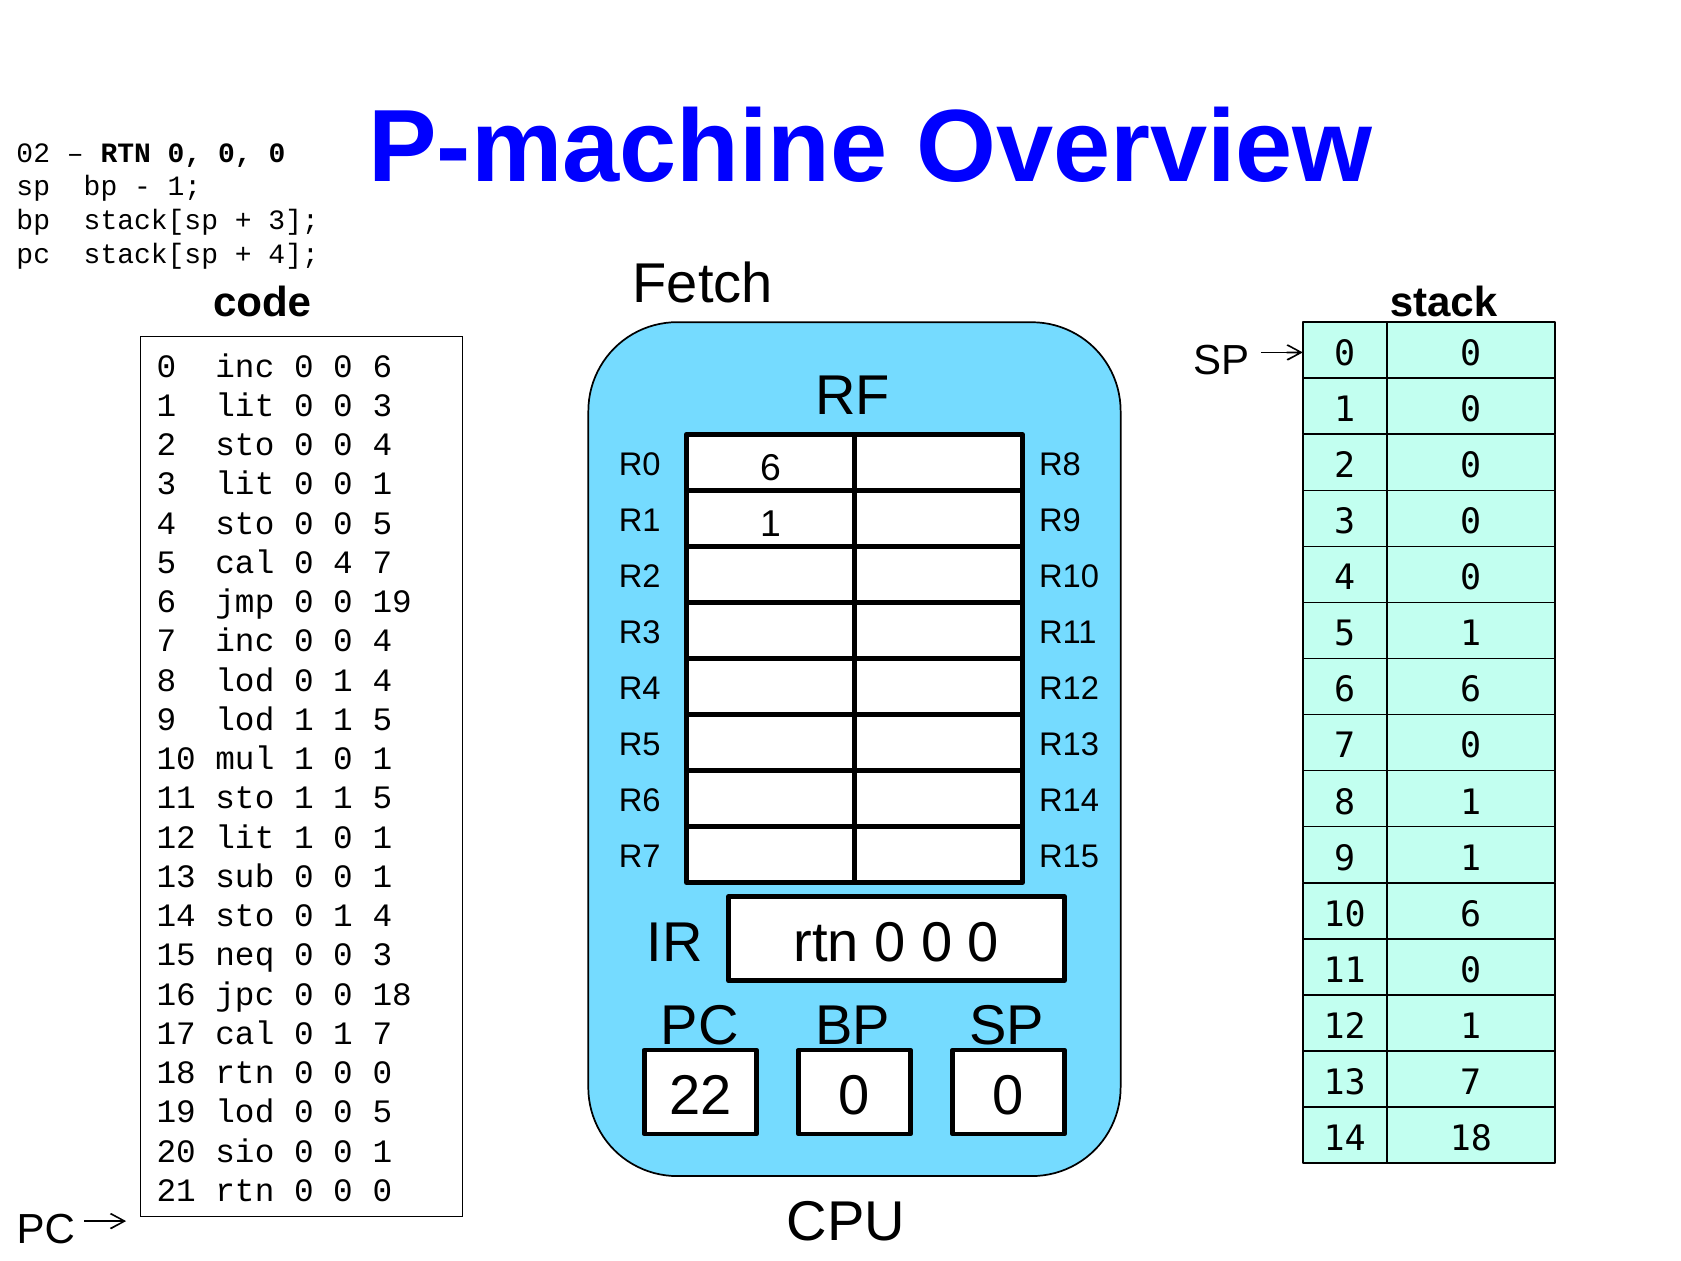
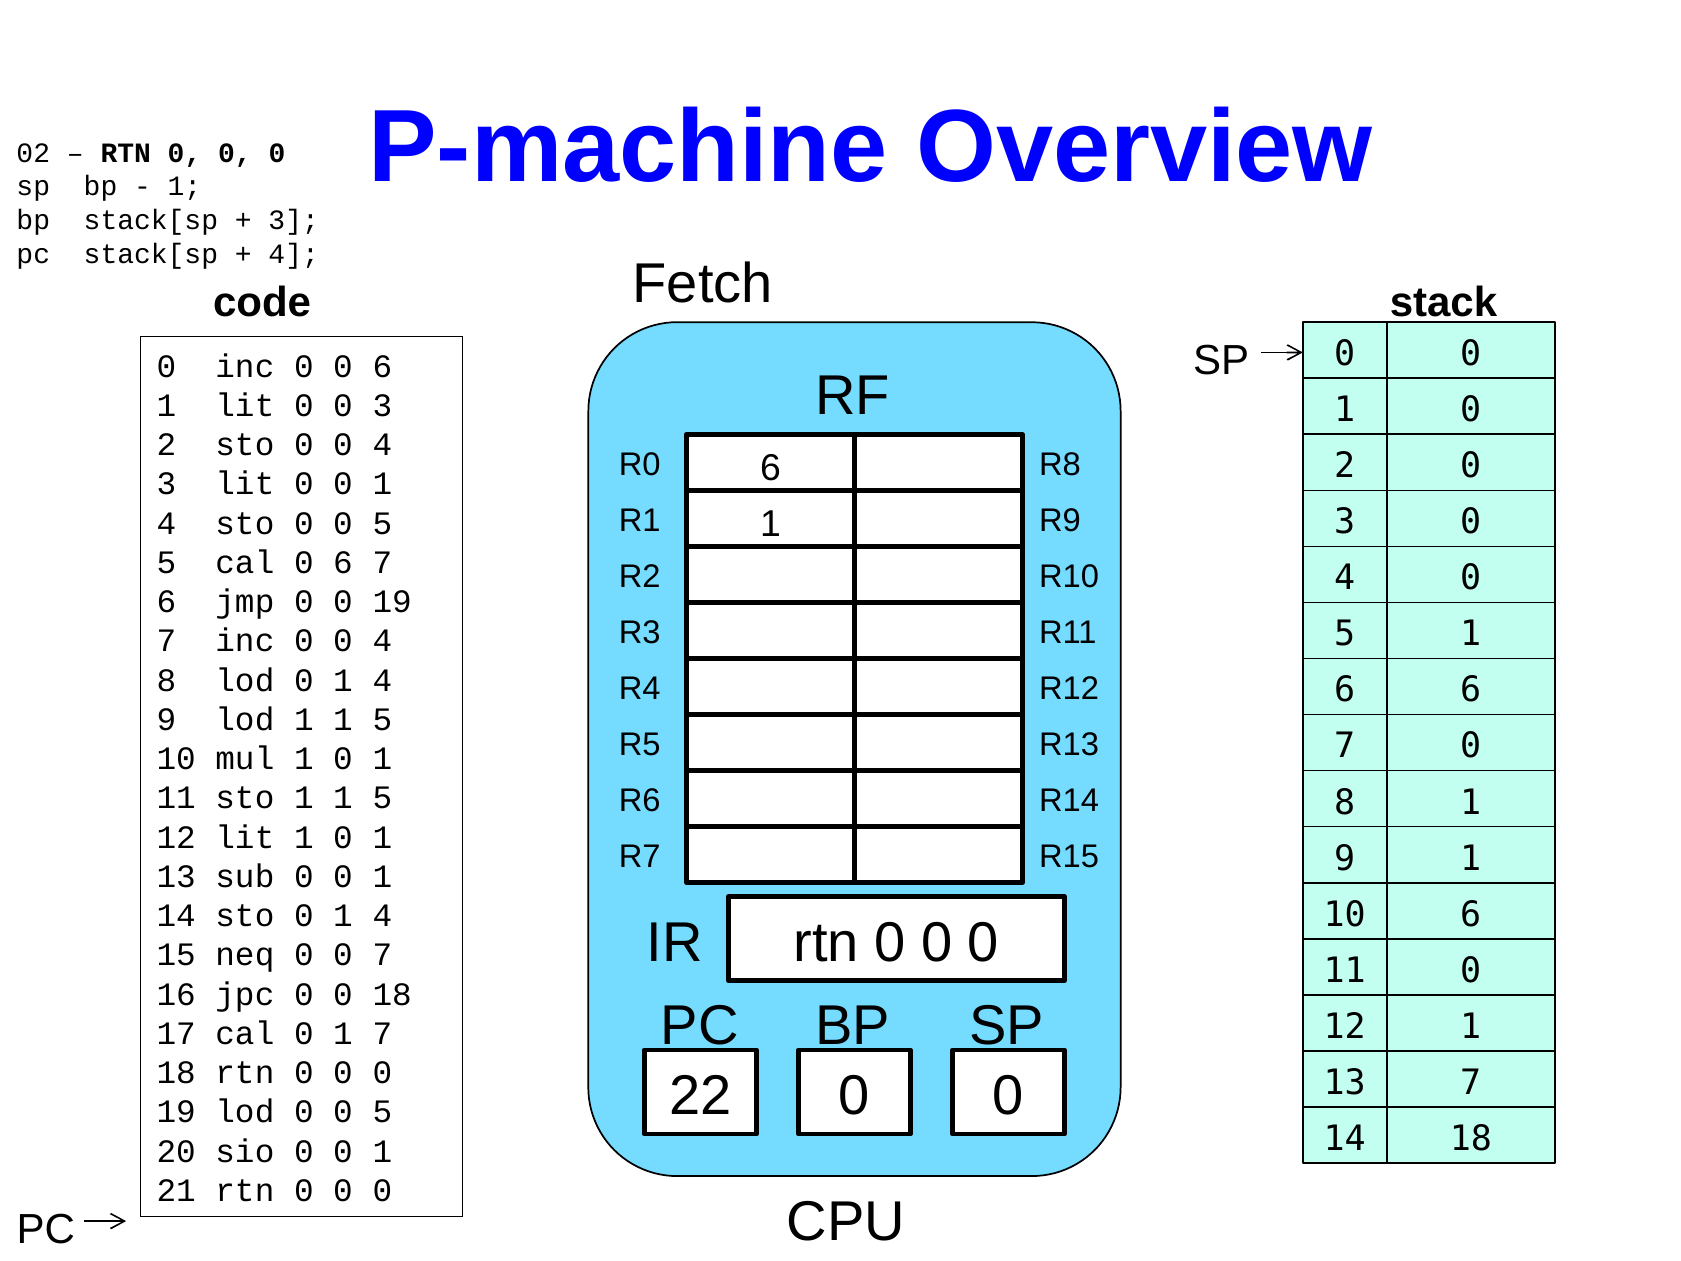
cal 0 4: 4 -> 6
neq 0 0 3: 3 -> 7
